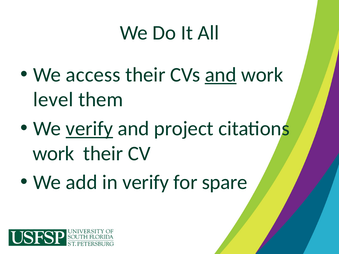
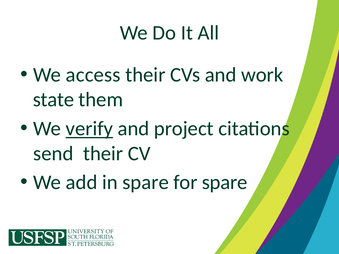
and at (221, 75) underline: present -> none
level: level -> state
work at (53, 154): work -> send
in verify: verify -> spare
